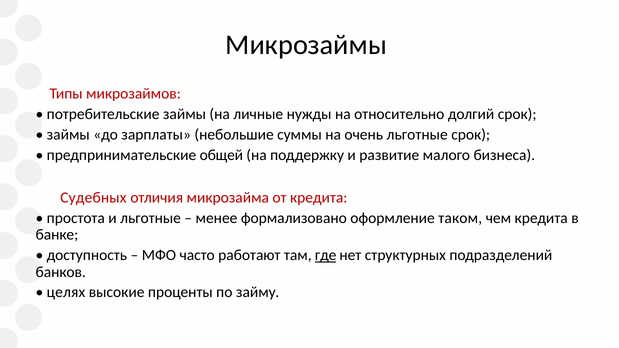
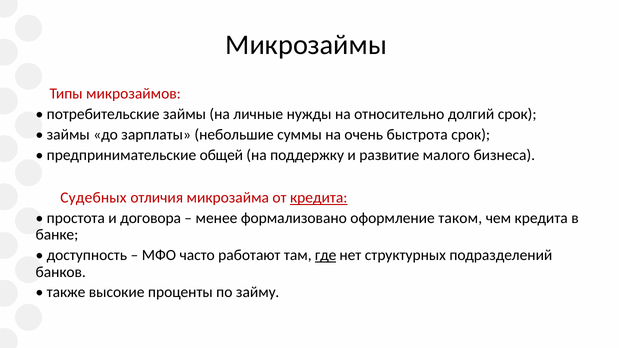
очень льготные: льготные -> быстрота
кредита at (319, 198) underline: none -> present
и льготные: льготные -> договора
целях: целях -> также
